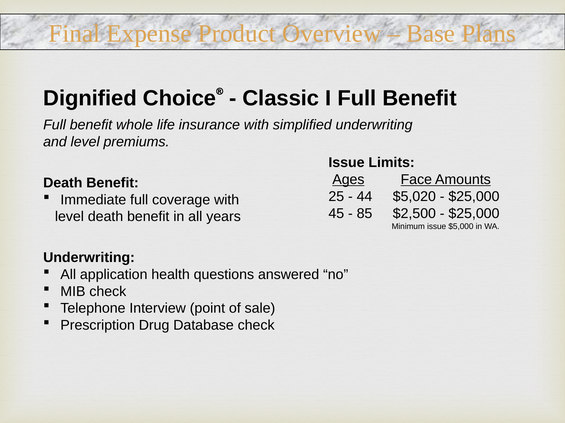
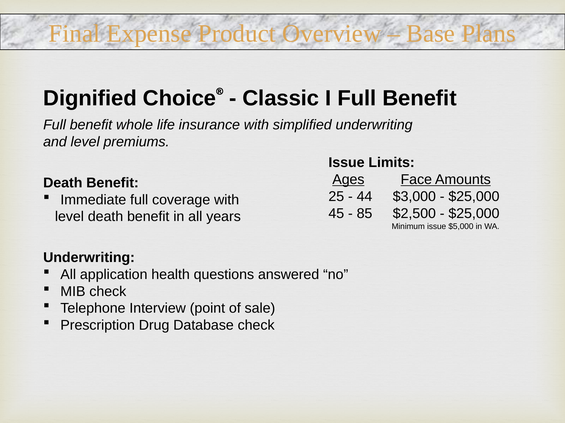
$5,020: $5,020 -> $3,000
